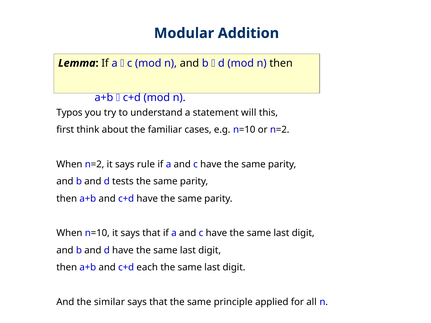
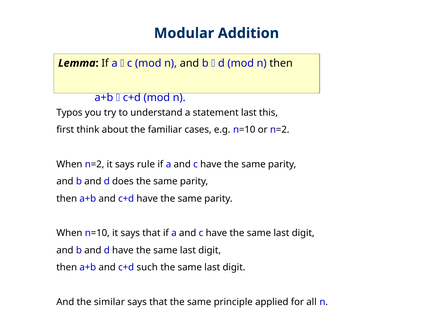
statement will: will -> last
tests: tests -> does
each: each -> such
